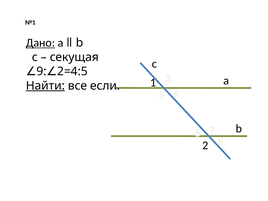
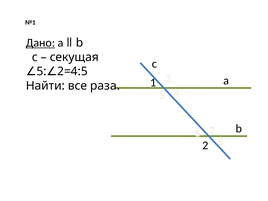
9 at (41, 71): 9 -> 5
Найти underline: present -> none
если: если -> раза
